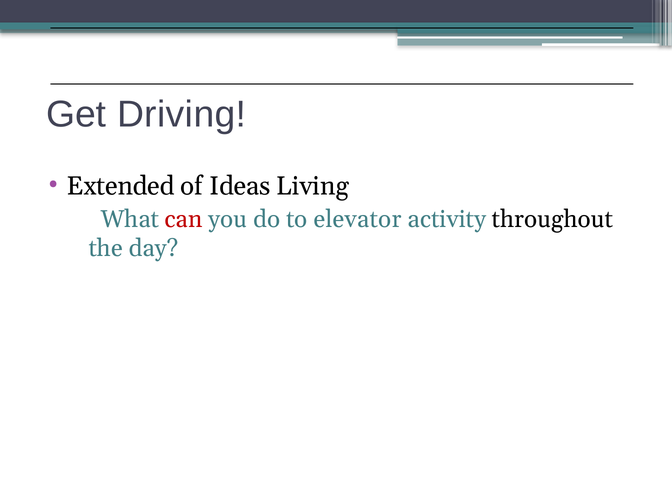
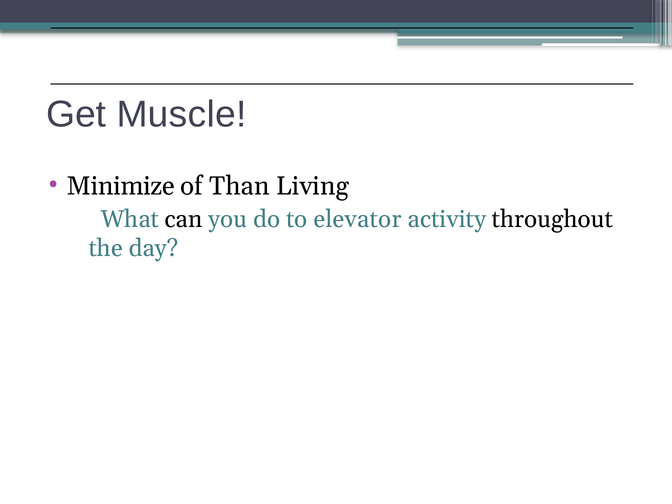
Driving: Driving -> Muscle
Extended: Extended -> Minimize
Ideas: Ideas -> Than
can colour: red -> black
